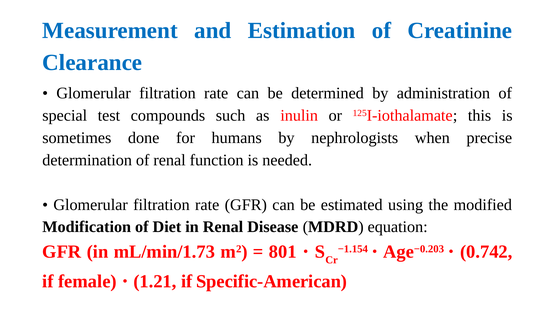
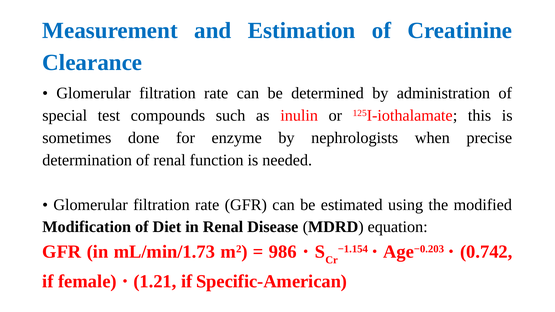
humans: humans -> enzyme
801: 801 -> 986
